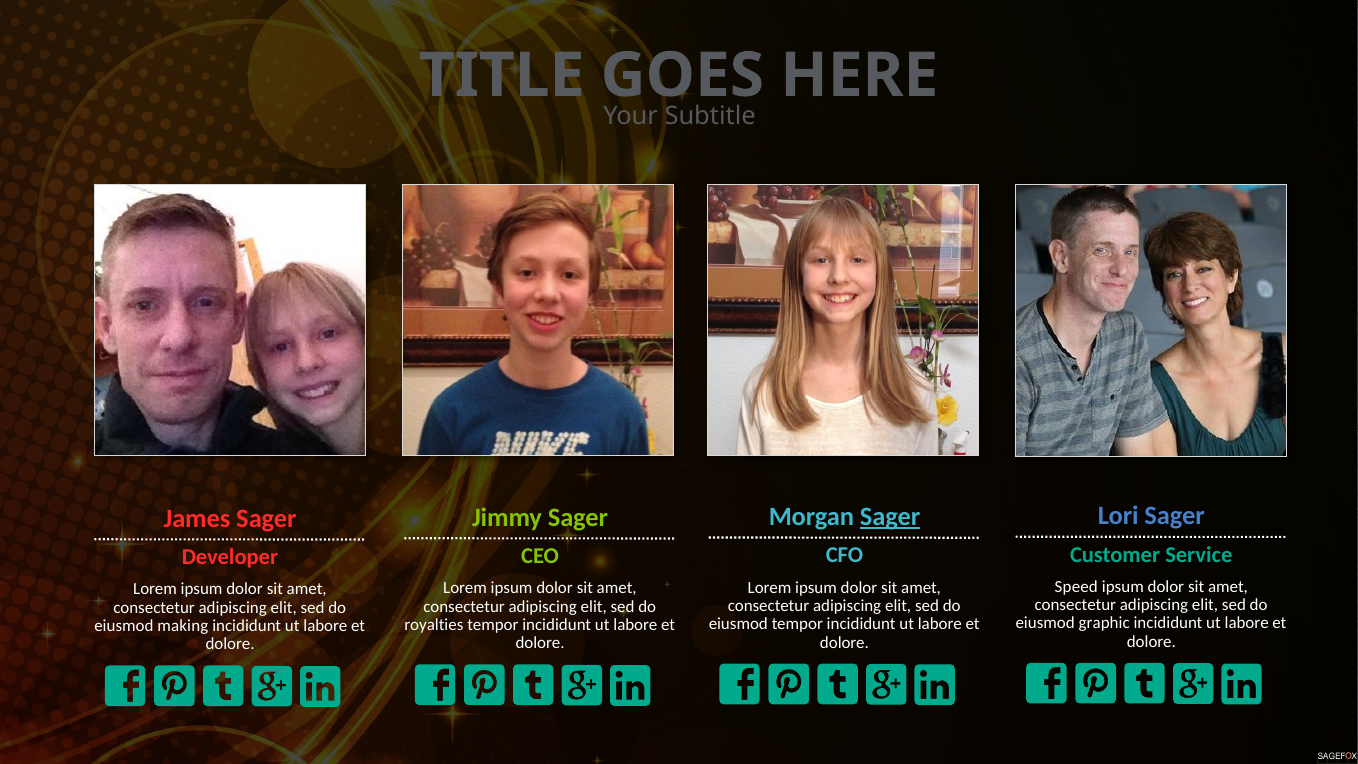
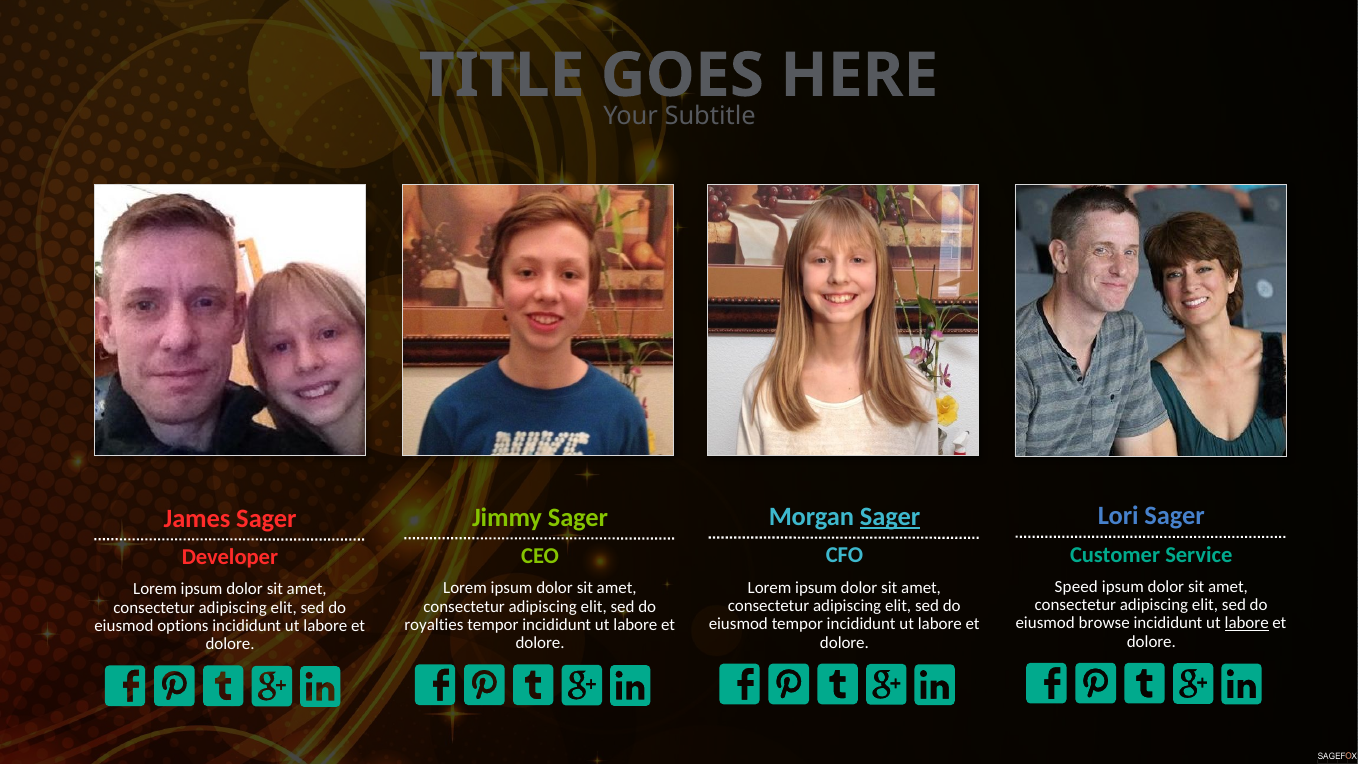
graphic: graphic -> browse
labore at (1247, 623) underline: none -> present
making: making -> options
